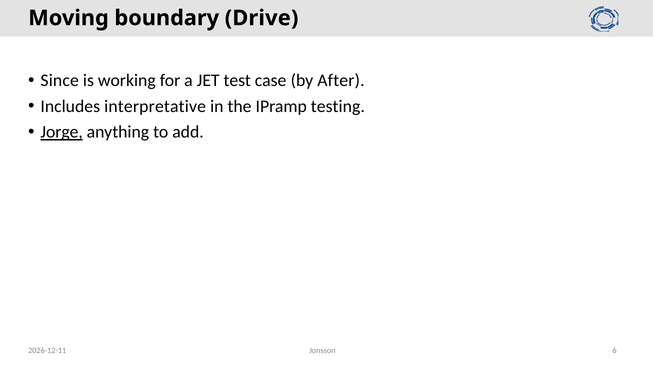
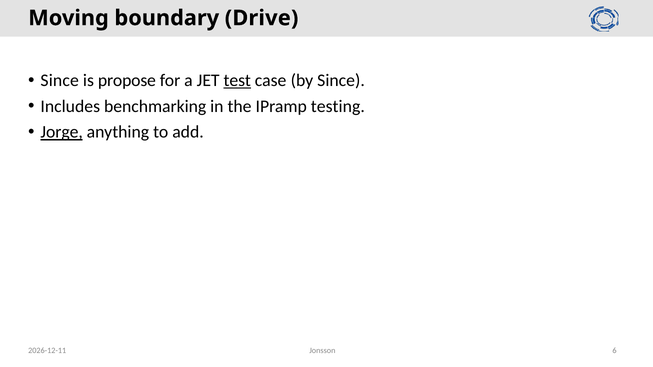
working: working -> propose
test underline: none -> present
by After: After -> Since
interpretative: interpretative -> benchmarking
